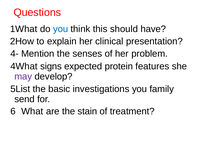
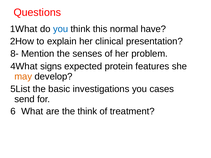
should: should -> normal
4-: 4- -> 8-
may colour: purple -> orange
family: family -> cases
the stain: stain -> think
